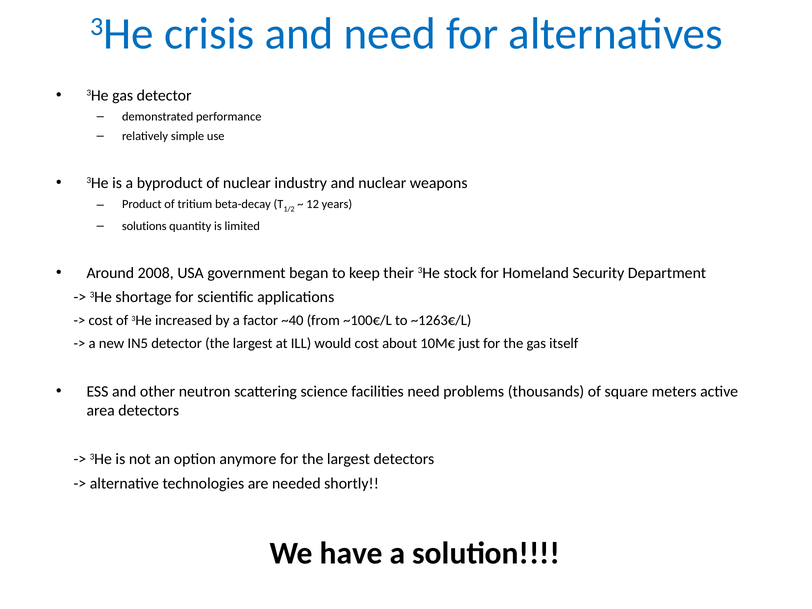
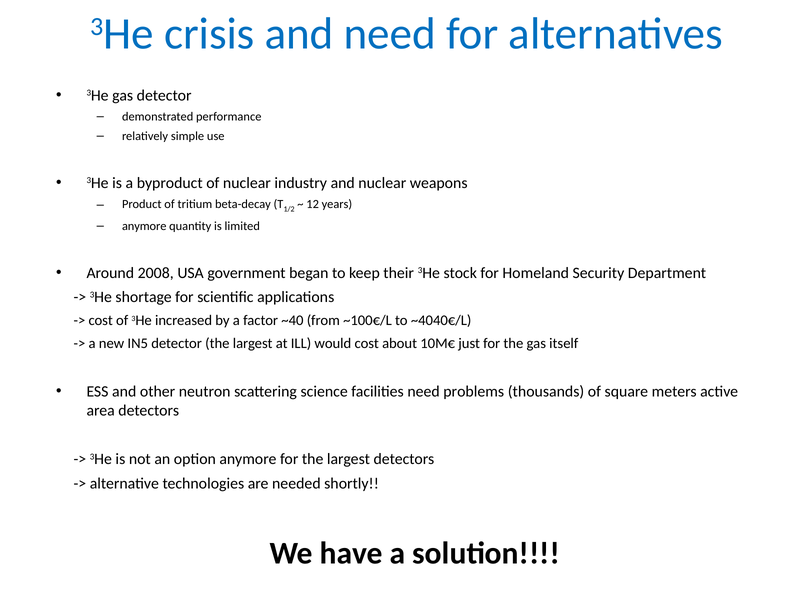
solutions at (144, 226): solutions -> anymore
~1263€/L: ~1263€/L -> ~4040€/L
